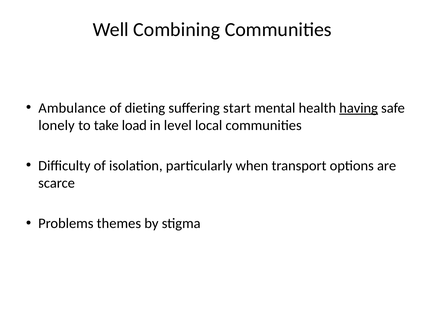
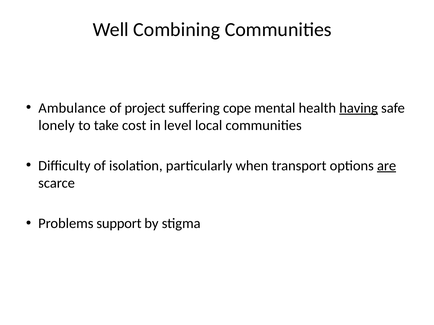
dieting: dieting -> project
start: start -> cope
load: load -> cost
are underline: none -> present
themes: themes -> support
